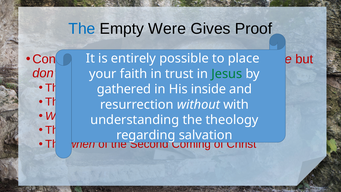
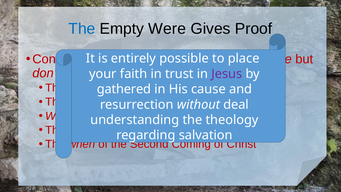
Jesus colour: green -> purple
inside: inside -> cause
with: with -> deal
